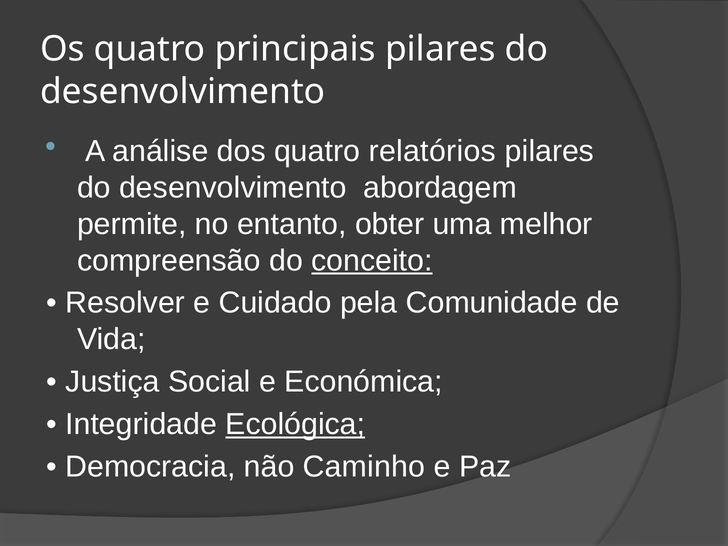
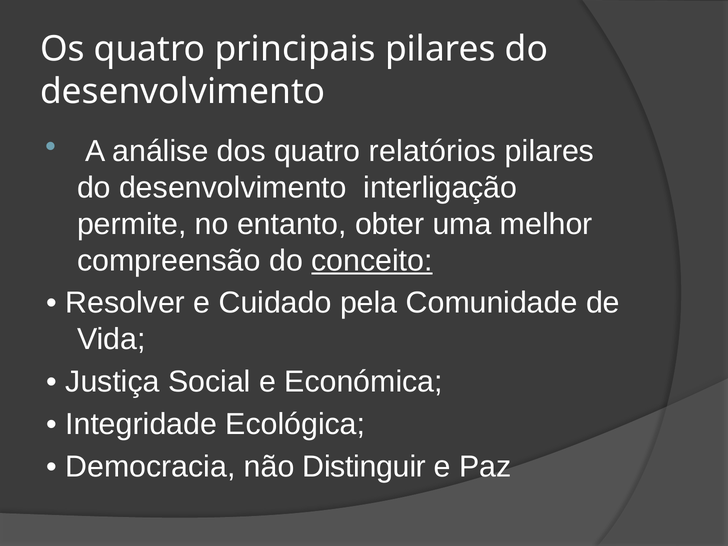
abordagem: abordagem -> interligação
Ecológica underline: present -> none
Caminho: Caminho -> Distinguir
